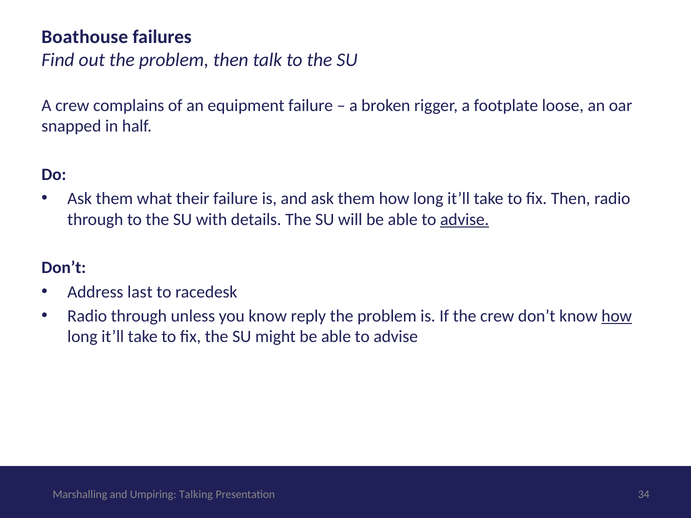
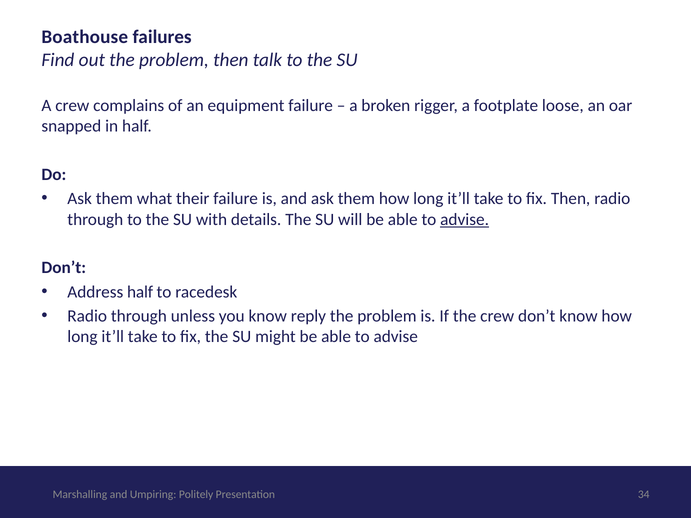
Address last: last -> half
how at (617, 316) underline: present -> none
Talking: Talking -> Politely
